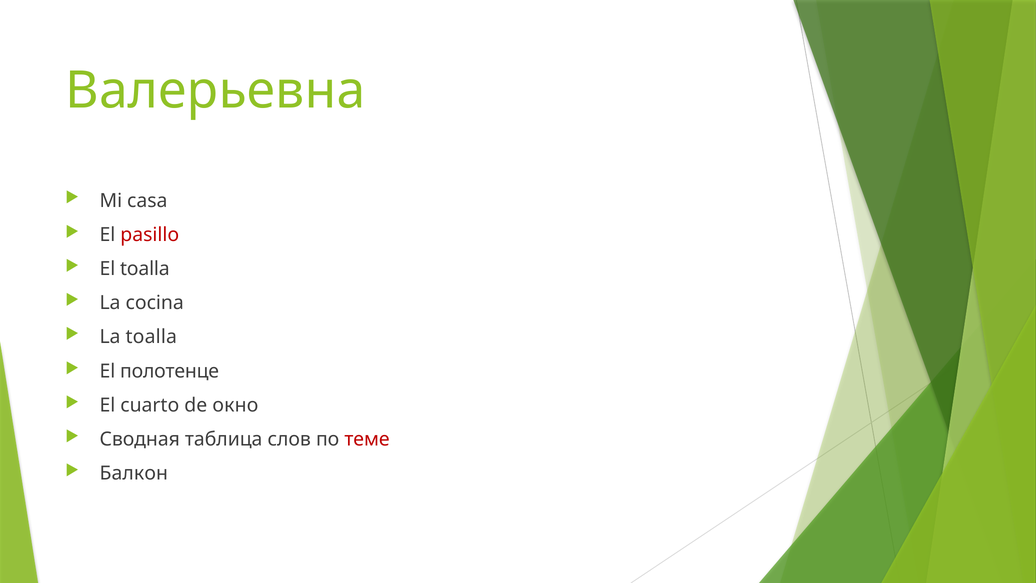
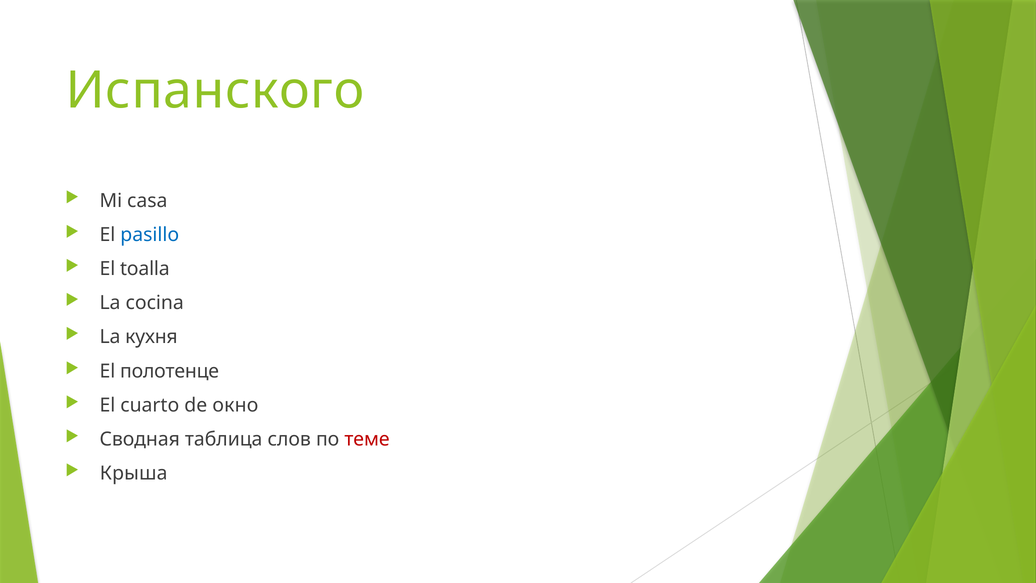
Валерьевна: Валерьевна -> Испанского
pasillo colour: red -> blue
La toalla: toalla -> кухня
Балкон: Балкон -> Крыша
